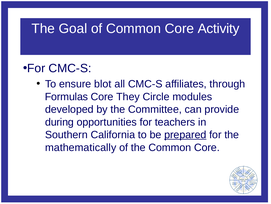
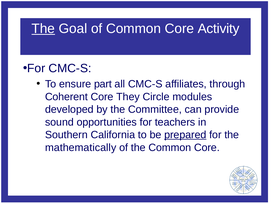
The at (43, 28) underline: none -> present
blot: blot -> part
Formulas: Formulas -> Coherent
during: during -> sound
